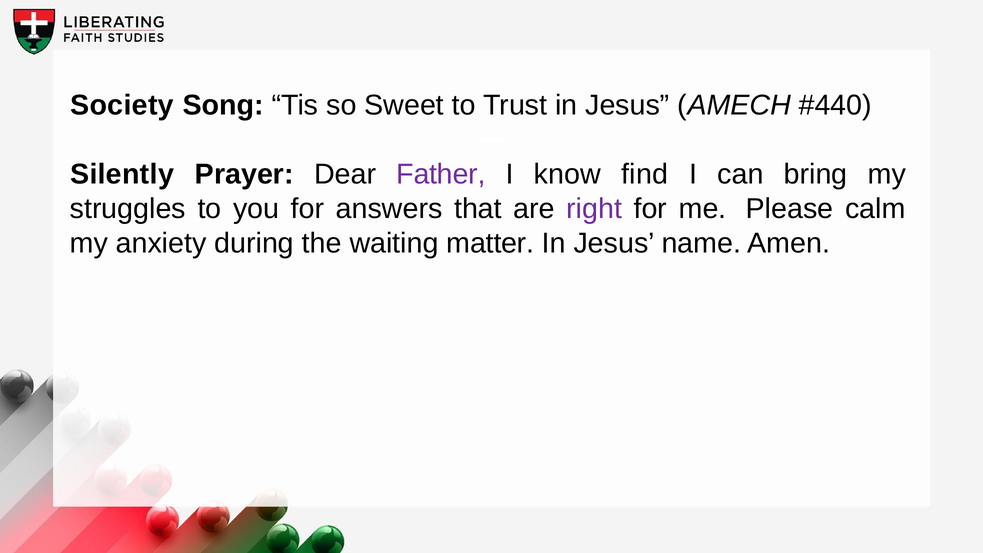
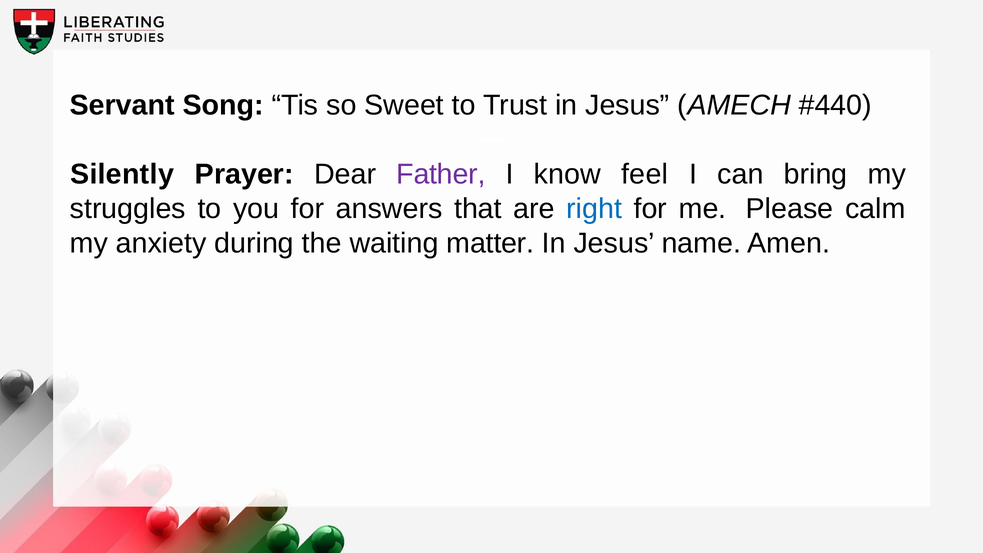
Society: Society -> Servant
find: find -> feel
right colour: purple -> blue
